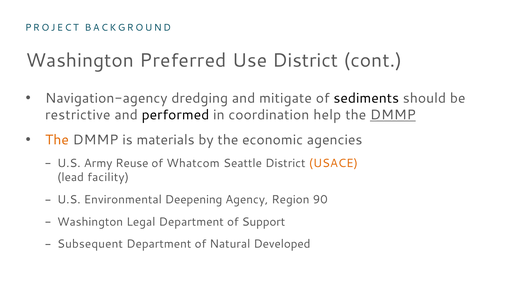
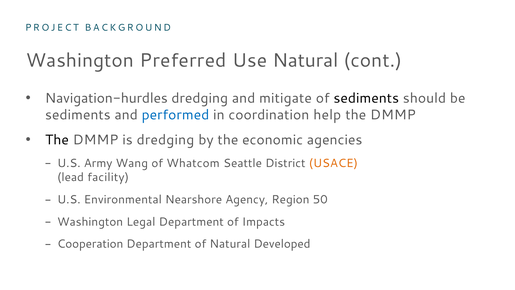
Use District: District -> Natural
Navigation-agency: Navigation-agency -> Navigation-hurdles
restrictive at (78, 115): restrictive -> sediments
performed colour: black -> blue
DMMP at (393, 115) underline: present -> none
The at (57, 140) colour: orange -> black
is materials: materials -> dredging
Reuse: Reuse -> Wang
Deepening: Deepening -> Nearshore
90: 90 -> 50
Support: Support -> Impacts
Subsequent: Subsequent -> Cooperation
